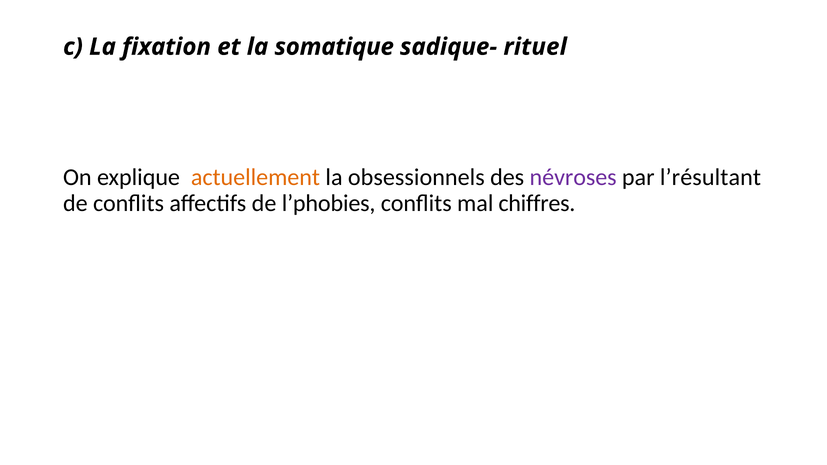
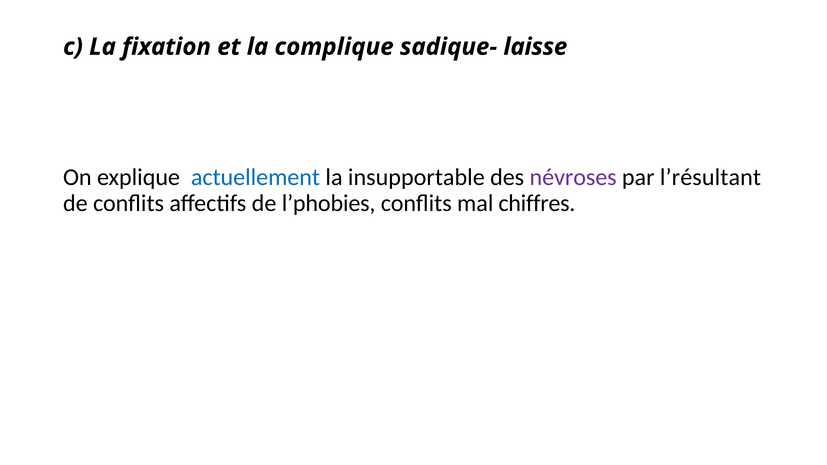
somatique: somatique -> complique
rituel: rituel -> laisse
actuellement colour: orange -> blue
obsessionnels: obsessionnels -> insupportable
